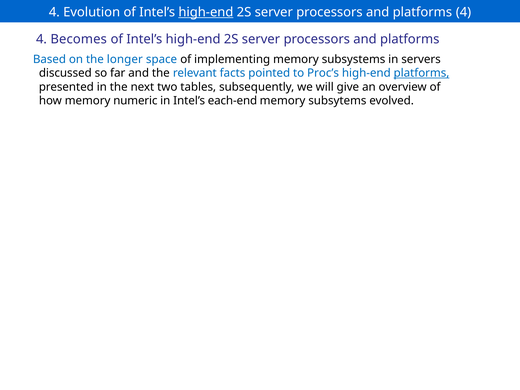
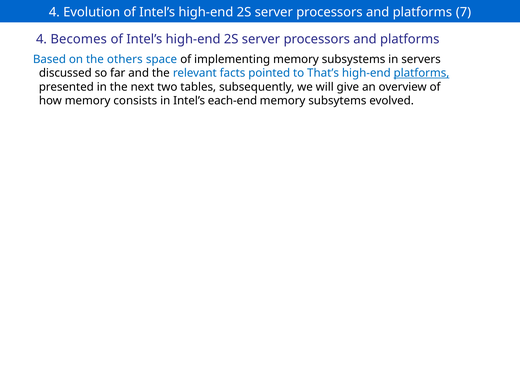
high-end at (206, 12) underline: present -> none
platforms 4: 4 -> 7
longer: longer -> others
Proc’s: Proc’s -> That’s
numeric: numeric -> consists
